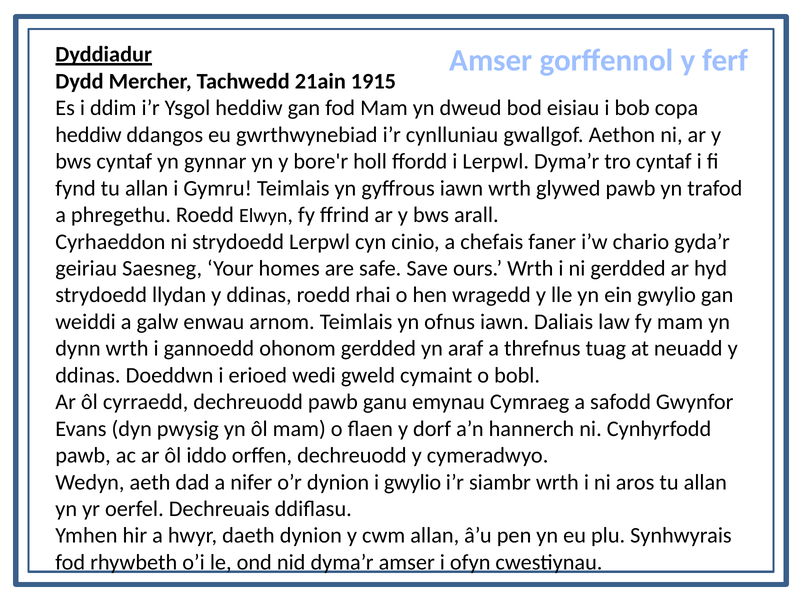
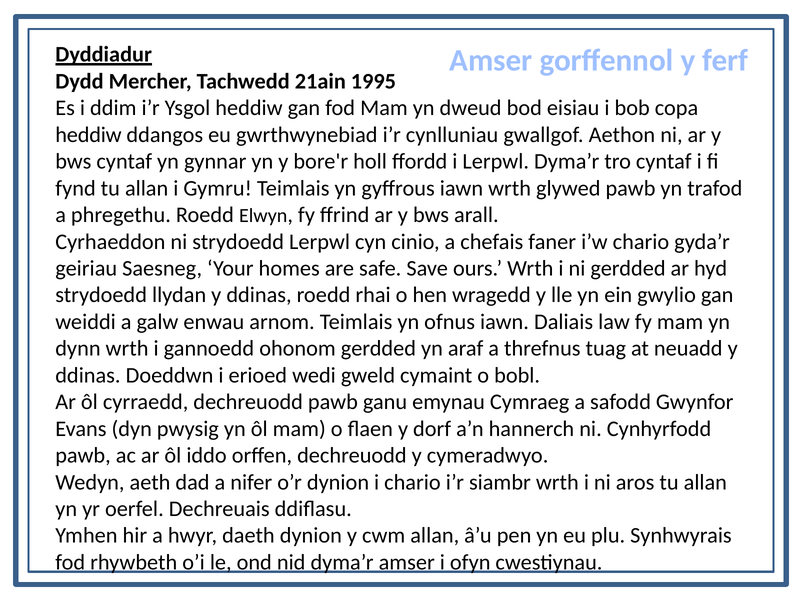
1915: 1915 -> 1995
i gwylio: gwylio -> chario
